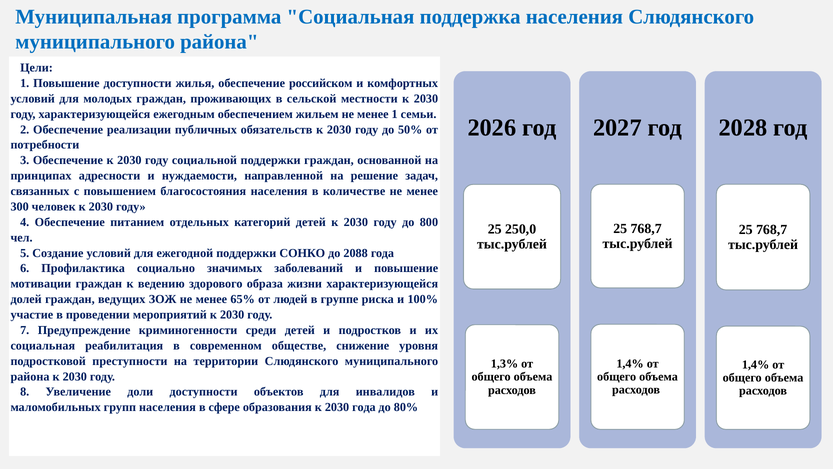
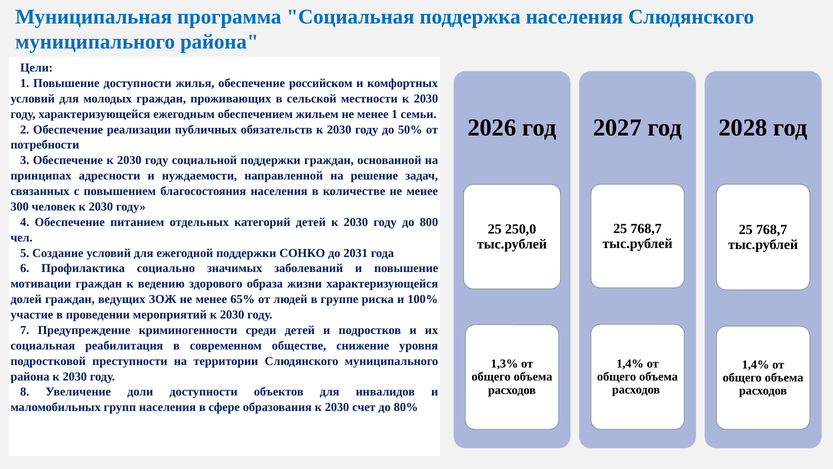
2088: 2088 -> 2031
2030 года: года -> счет
